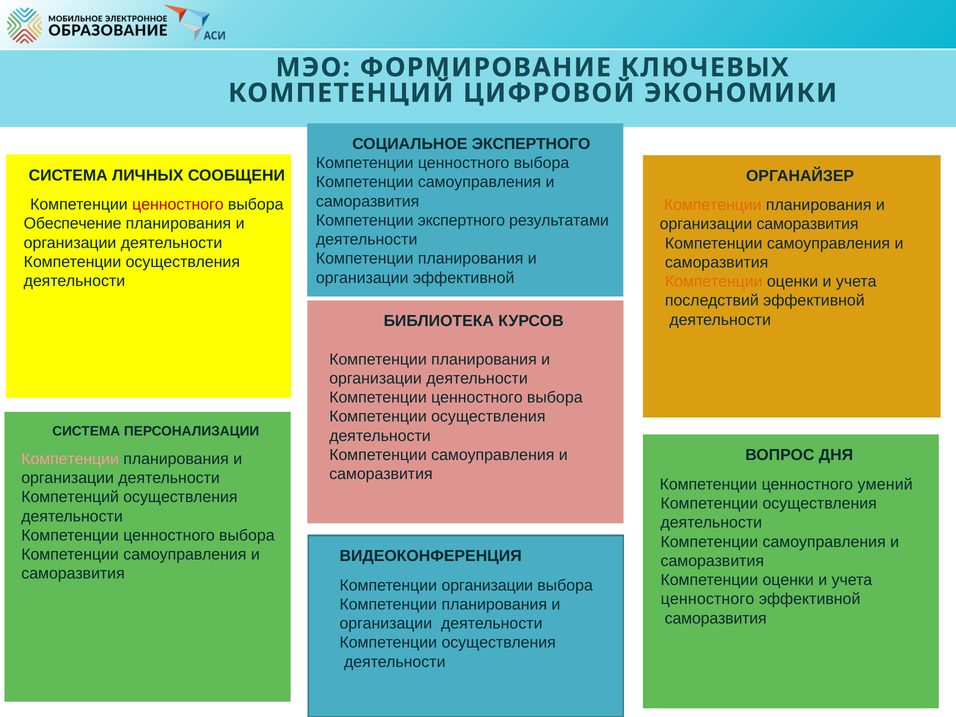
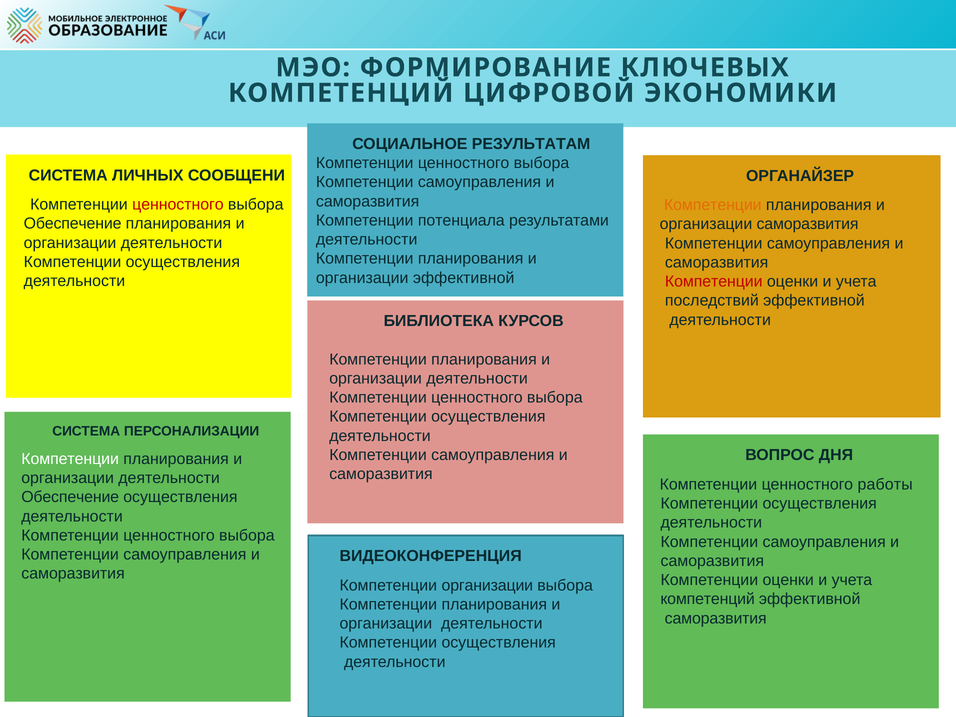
СОЦИАЛЬНОЕ ЭКСПЕРТНОГО: ЭКСПЕРТНОГО -> РЕЗУЛЬТАТАМ
Компетенции экспертного: экспертного -> потенциала
Компетенции at (714, 282) colour: orange -> red
Компетенции at (70, 459) colour: pink -> white
умений: умений -> работы
Компетенций at (70, 497): Компетенций -> Обеспечение
ценностного at (707, 599): ценностного -> компетенций
